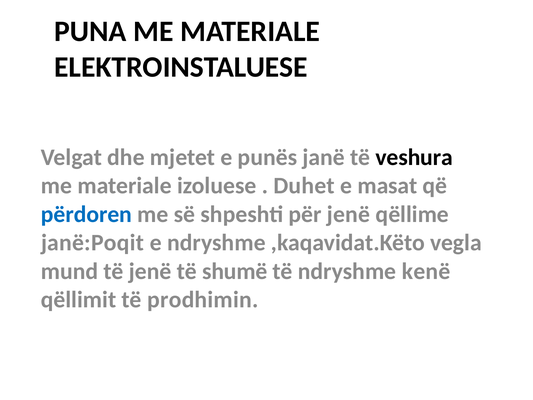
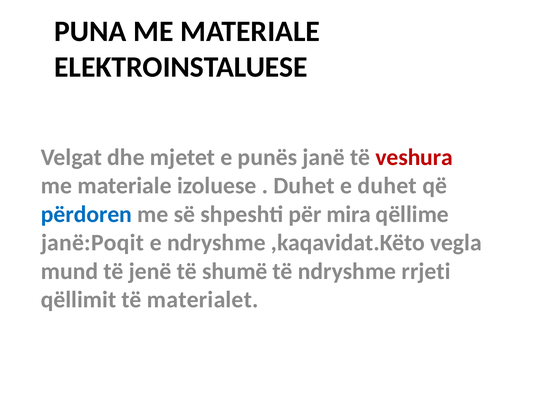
veshura colour: black -> red
e masat: masat -> duhet
për jenë: jenë -> mira
kenë: kenë -> rrjeti
prodhimin: prodhimin -> materialet
